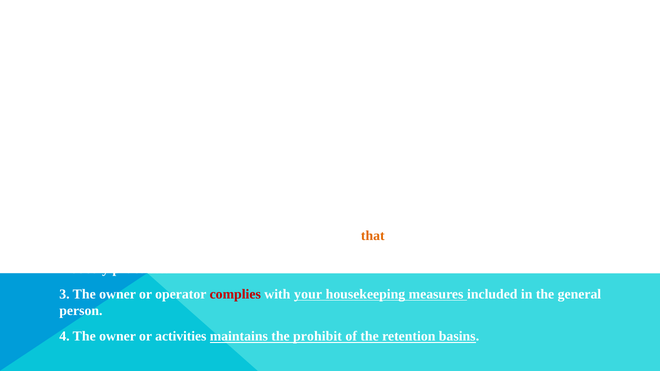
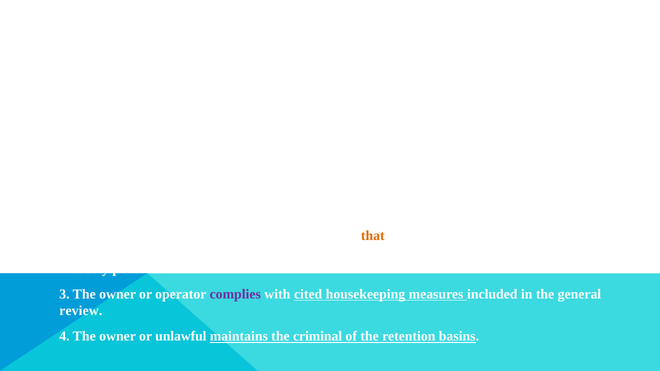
complies colour: red -> purple
your: your -> cited
person: person -> review
activities: activities -> unlawful
prohibit: prohibit -> criminal
